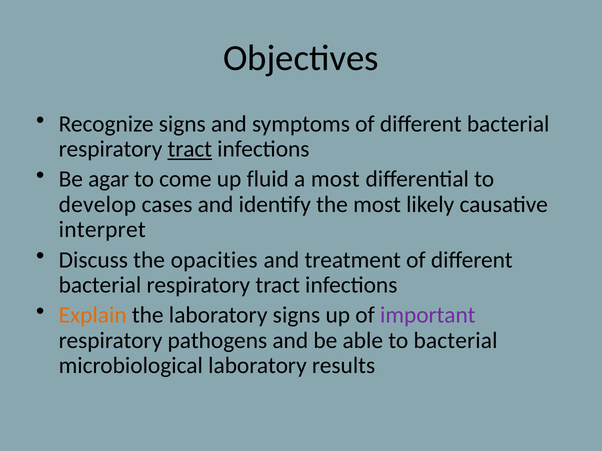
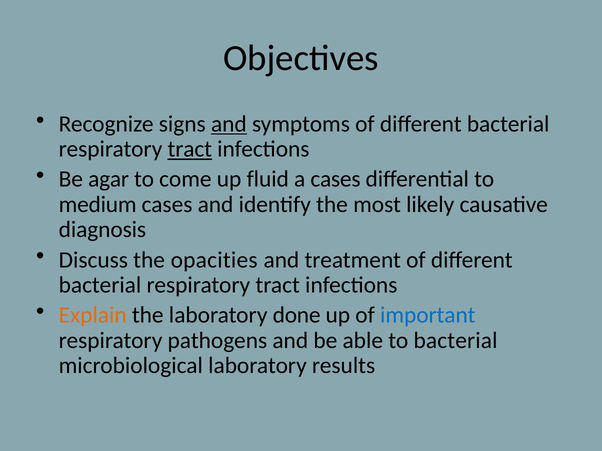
and at (229, 124) underline: none -> present
a most: most -> cases
develop: develop -> medium
interpret: interpret -> diagnosis
laboratory signs: signs -> done
important colour: purple -> blue
